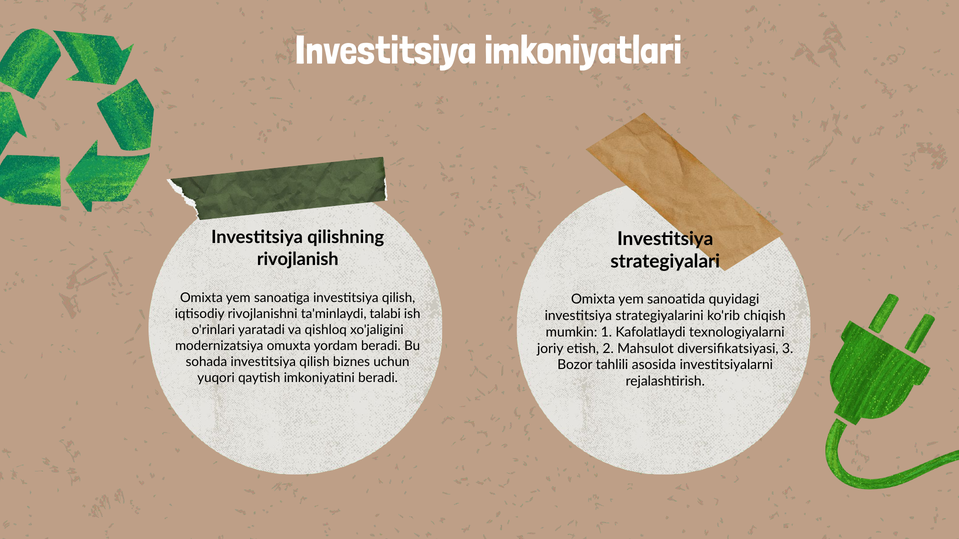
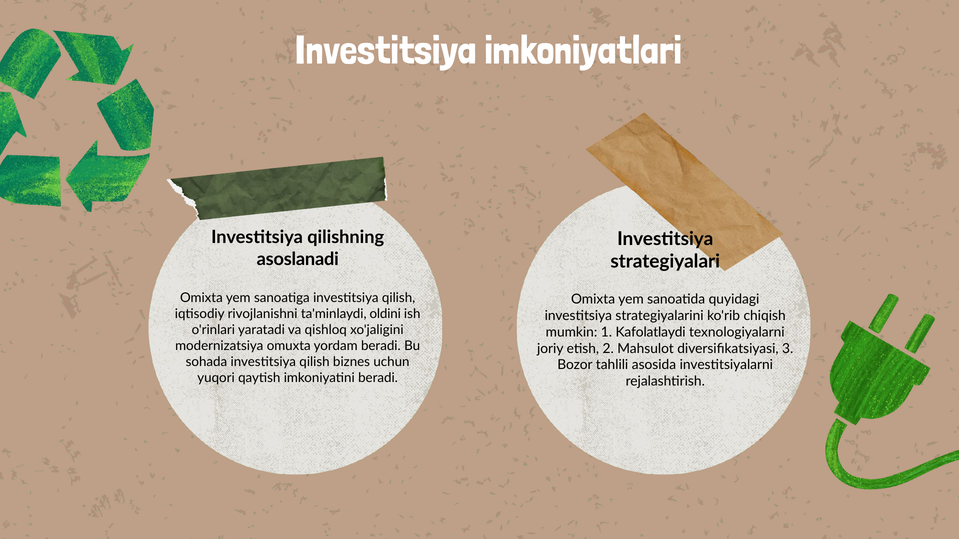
rivojlanish: rivojlanish -> asoslanadi
talabi: talabi -> oldini
